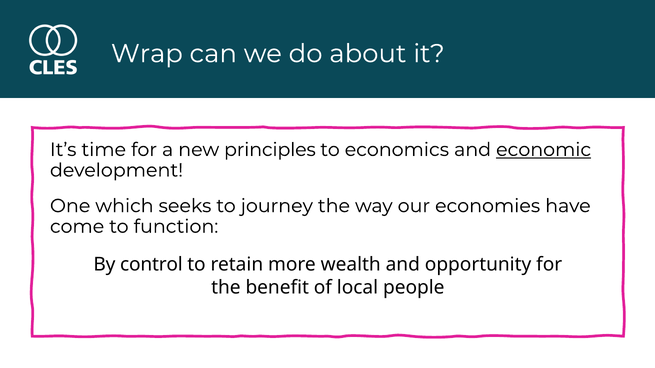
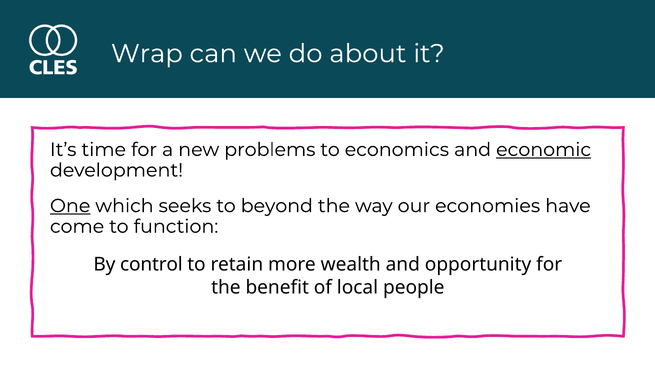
principles: principles -> problems
One underline: none -> present
journey: journey -> beyond
